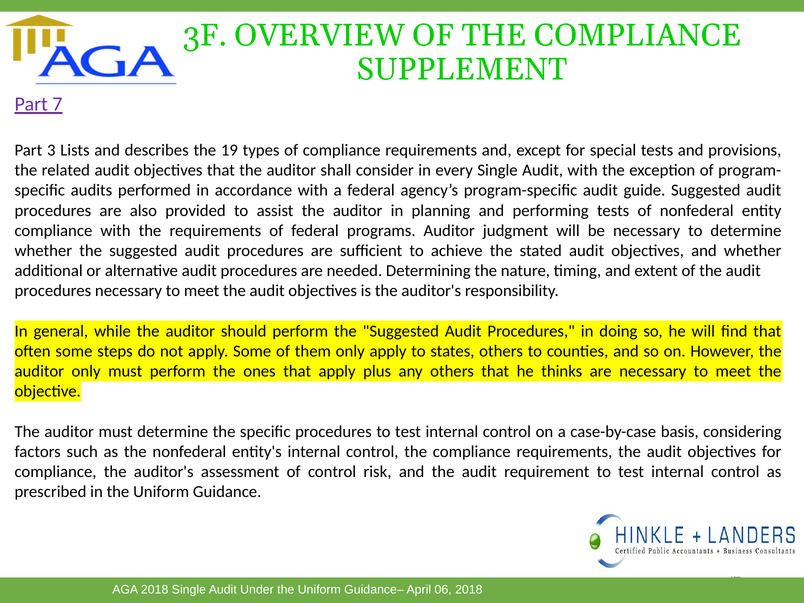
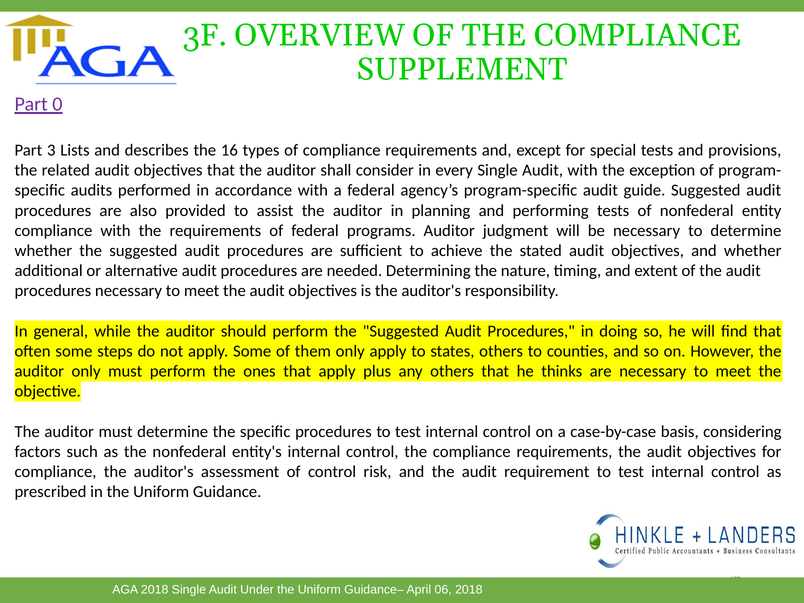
7: 7 -> 0
19: 19 -> 16
